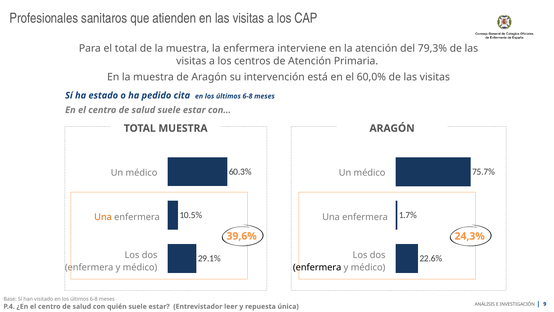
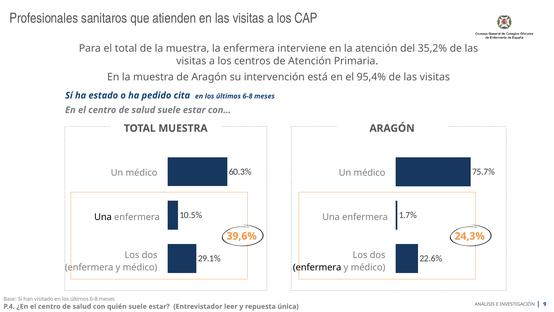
79,3%: 79,3% -> 35,2%
60,0%: 60,0% -> 95,4%
Una at (103, 217) colour: orange -> black
